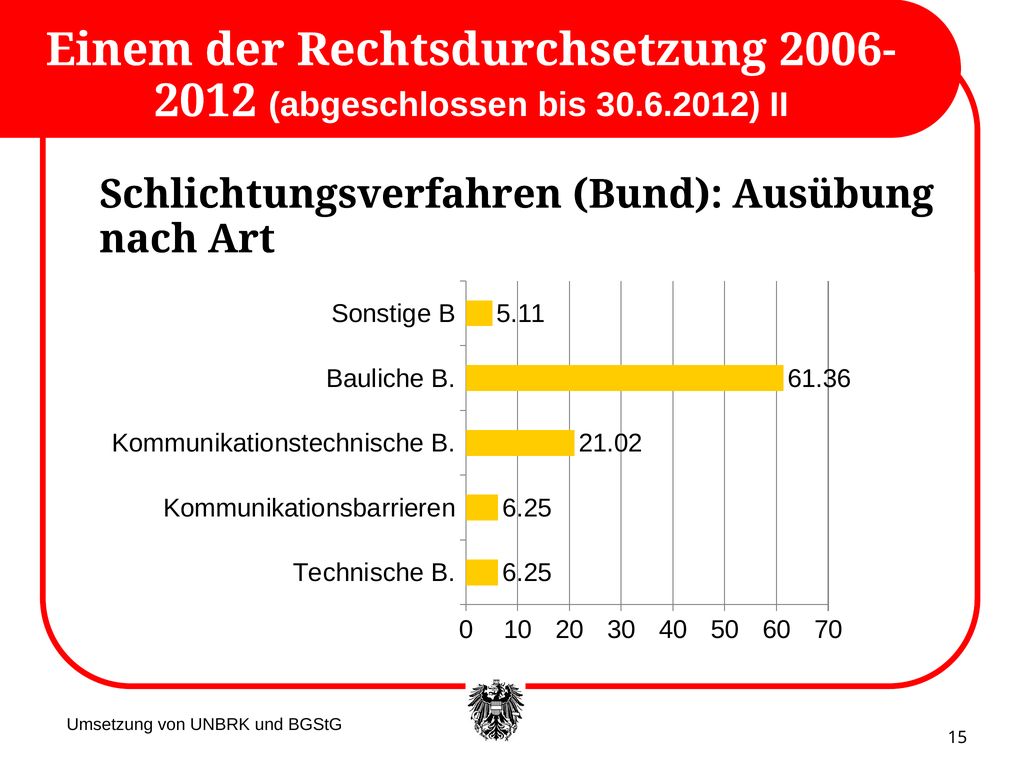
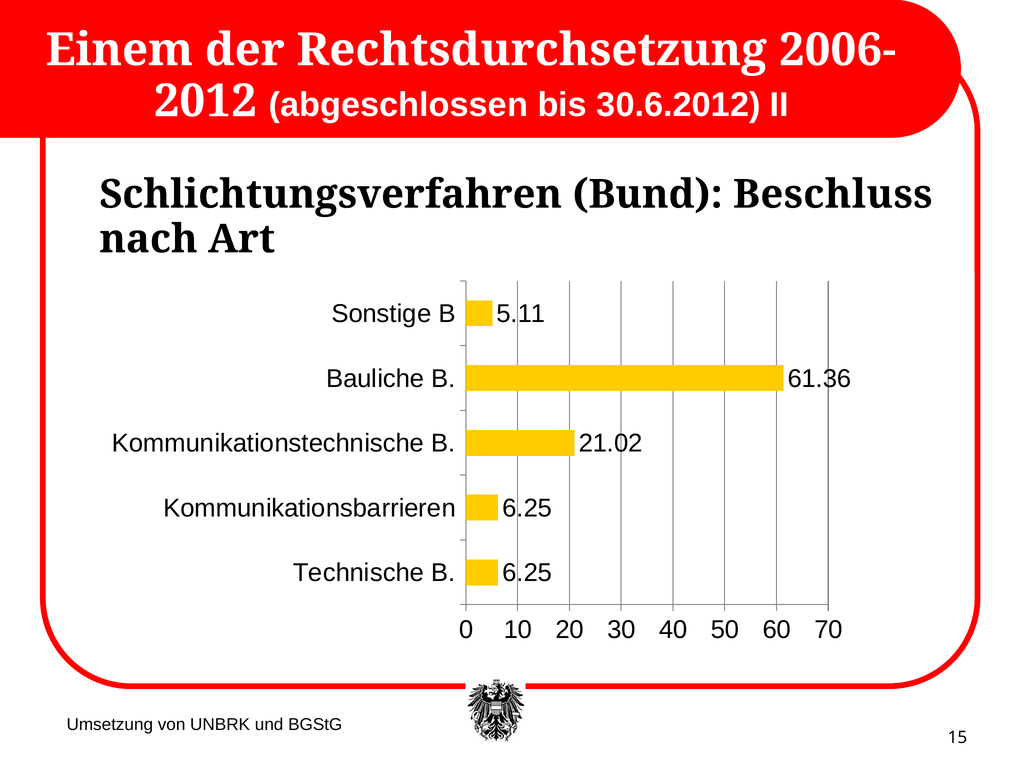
Ausübung: Ausübung -> Beschluss
